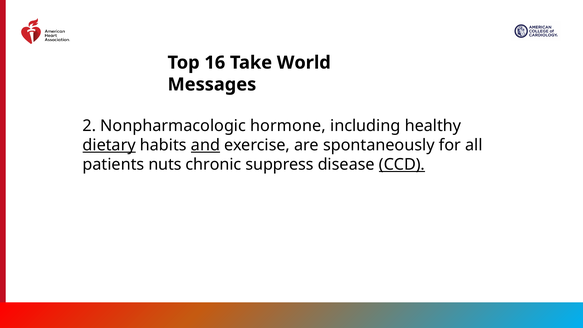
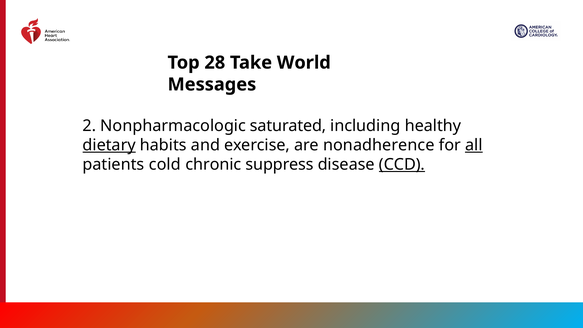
16: 16 -> 28
hormone: hormone -> saturated
and underline: present -> none
spontaneously: spontaneously -> nonadherence
all underline: none -> present
nuts: nuts -> cold
